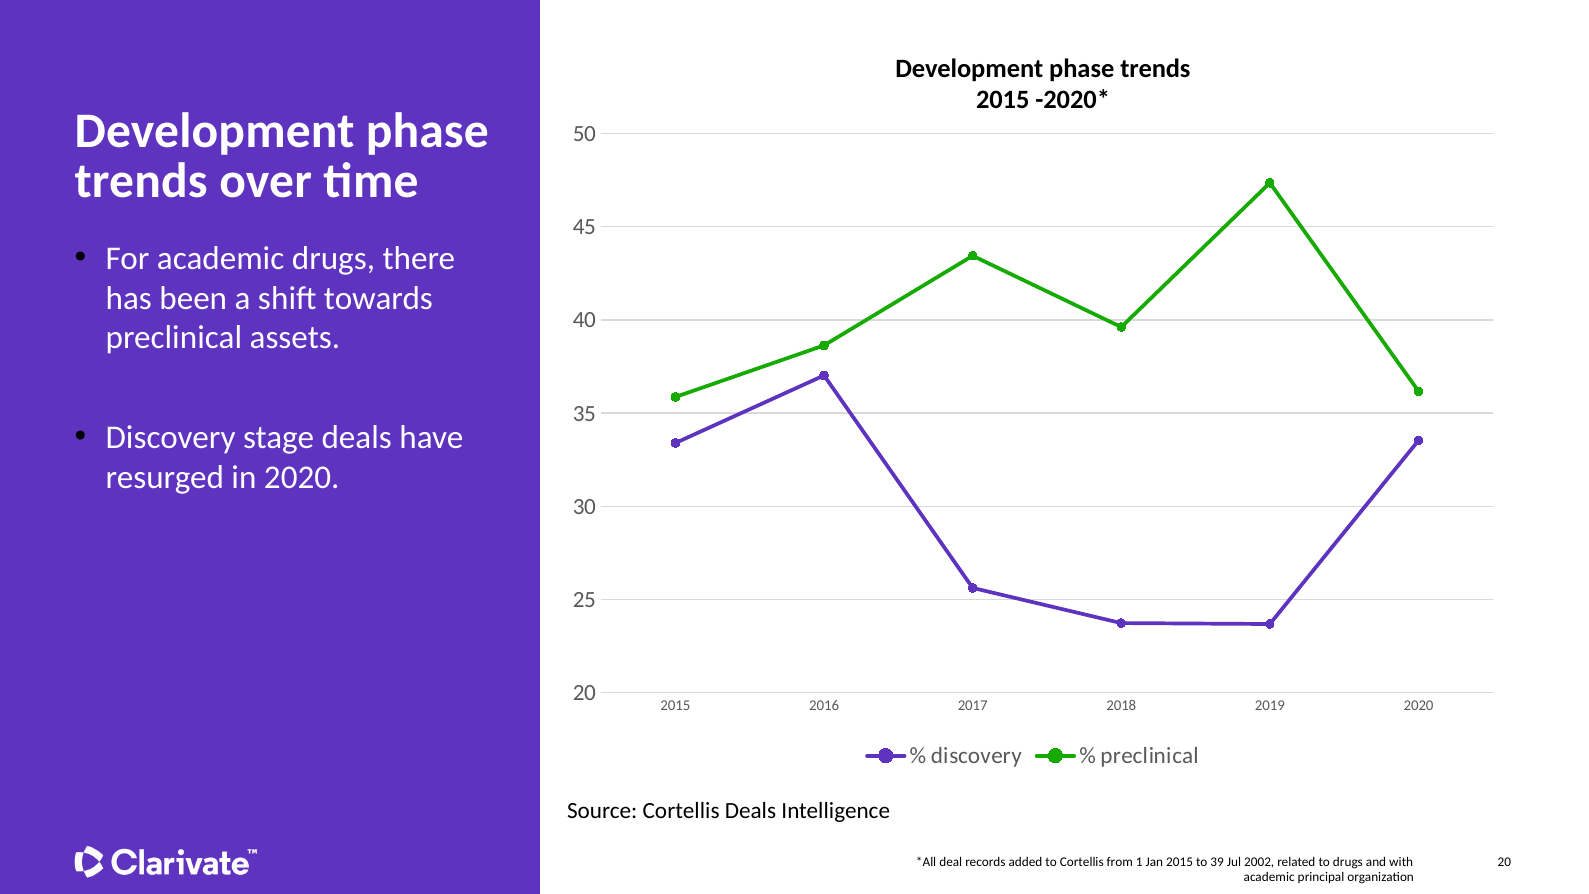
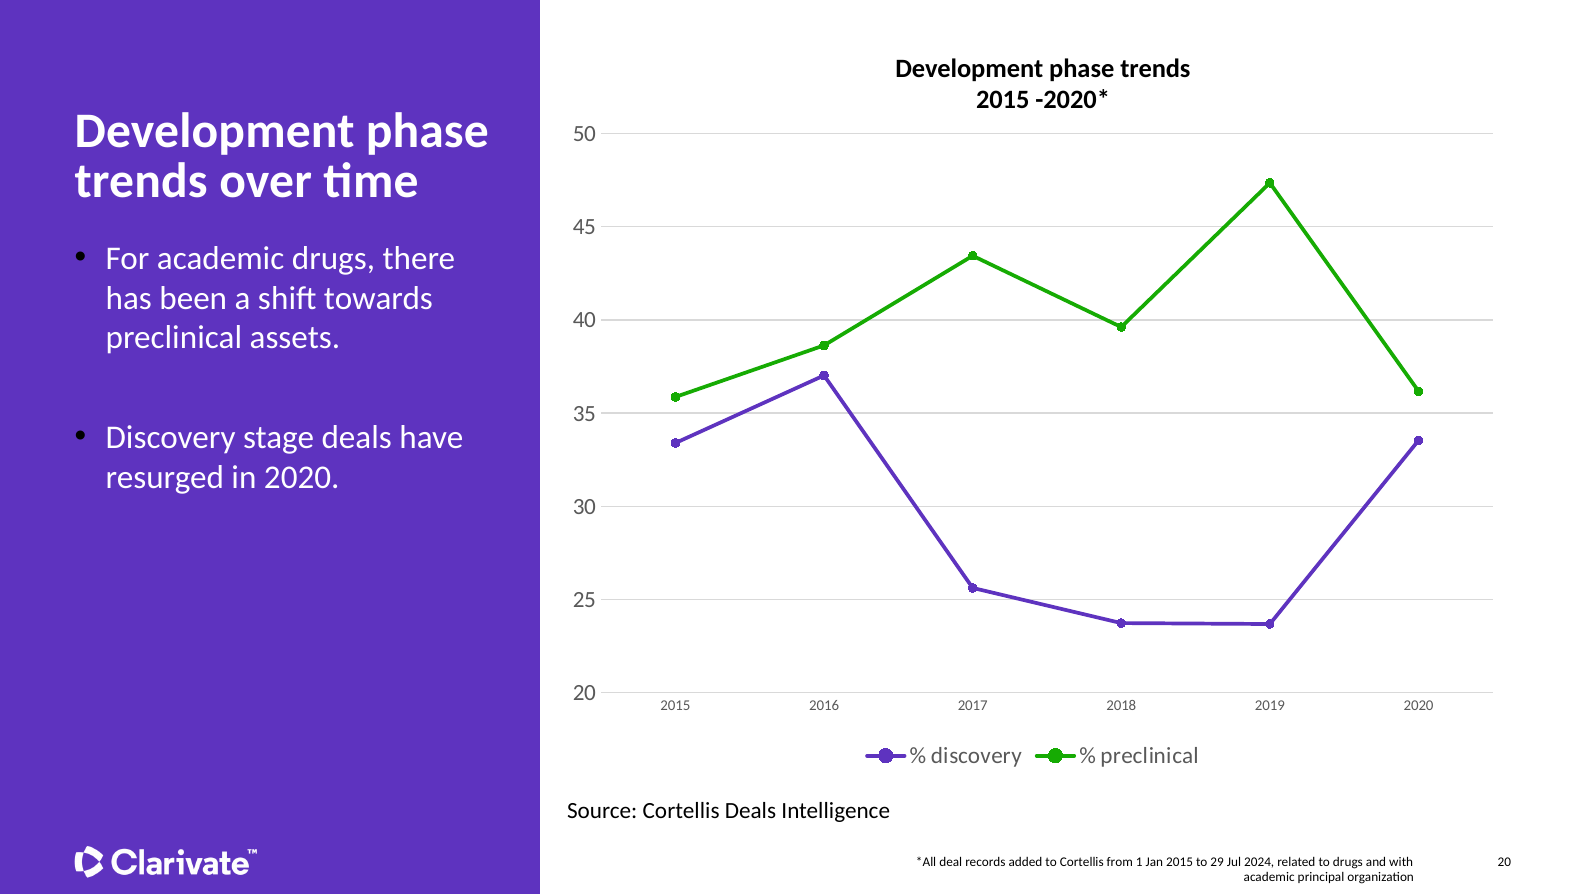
39: 39 -> 29
2002: 2002 -> 2024
